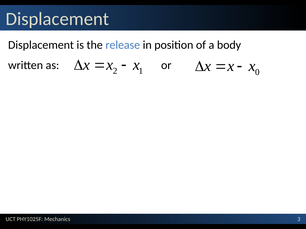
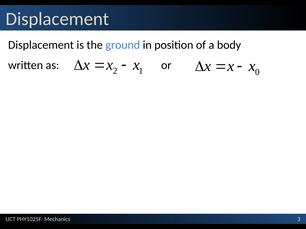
release: release -> ground
